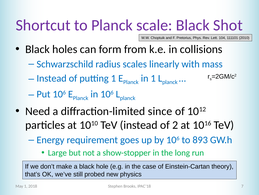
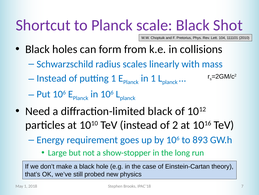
diffraction-limited since: since -> black
